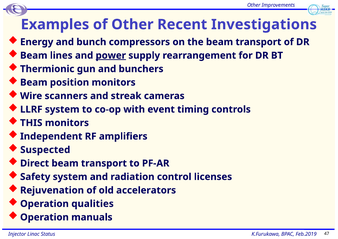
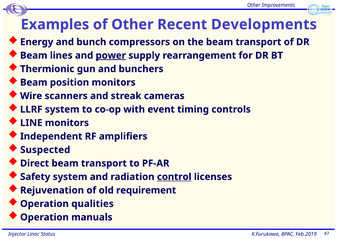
Investigations: Investigations -> Developments
THIS: THIS -> LINE
control underline: none -> present
accelerators: accelerators -> requirement
